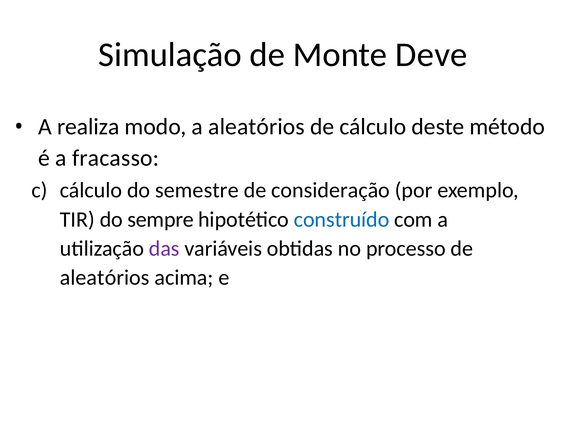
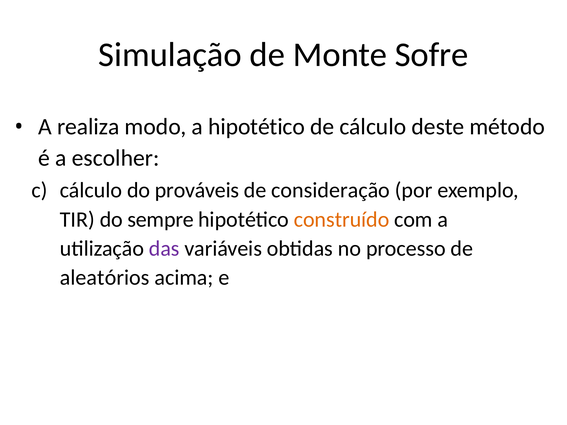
Deve: Deve -> Sofre
a aleatórios: aleatórios -> hipotético
fracasso: fracasso -> escolher
semestre: semestre -> prováveis
construído colour: blue -> orange
